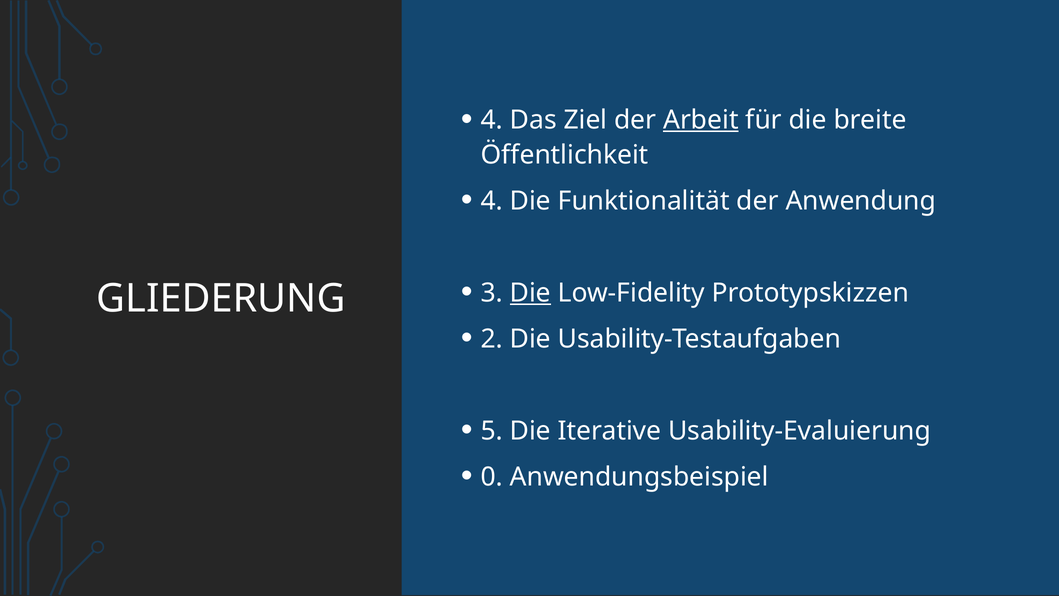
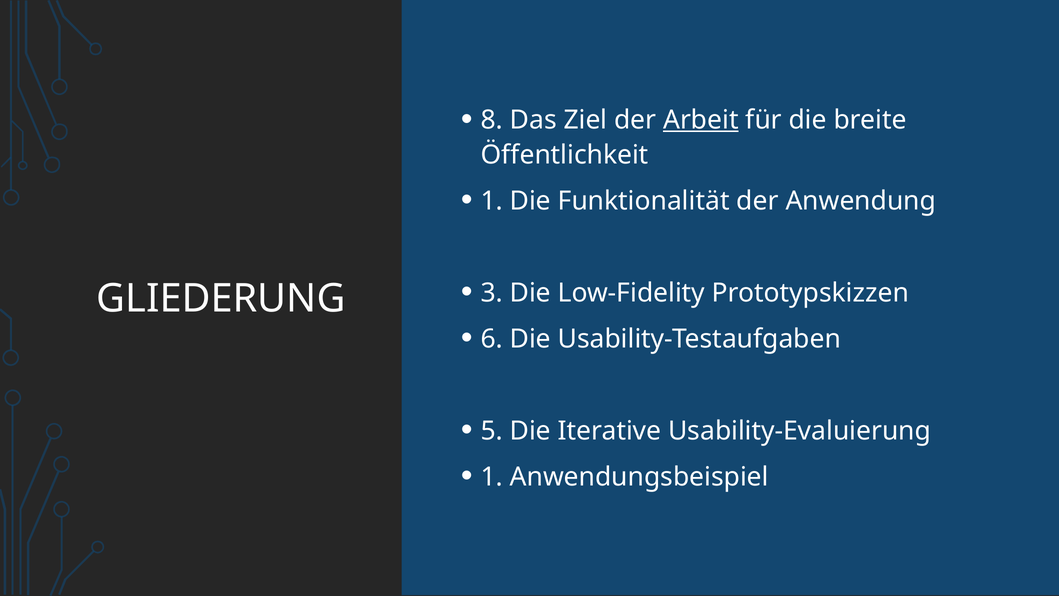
4 at (492, 120): 4 -> 8
4 at (492, 201): 4 -> 1
Die at (530, 293) underline: present -> none
2: 2 -> 6
0 at (492, 477): 0 -> 1
